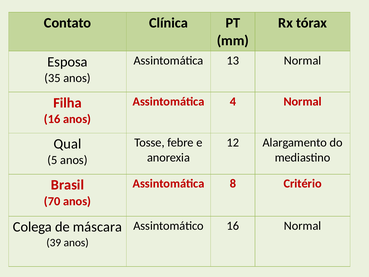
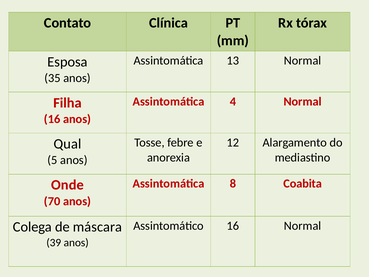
Critério: Critério -> Coabita
Brasil: Brasil -> Onde
